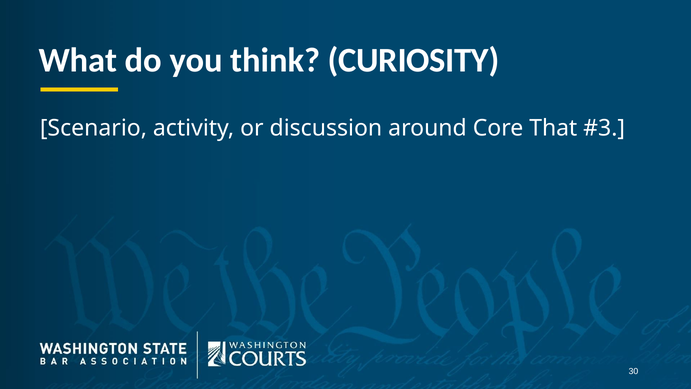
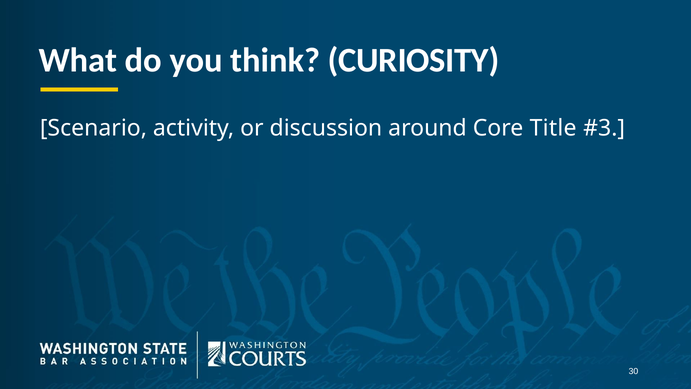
That: That -> Title
